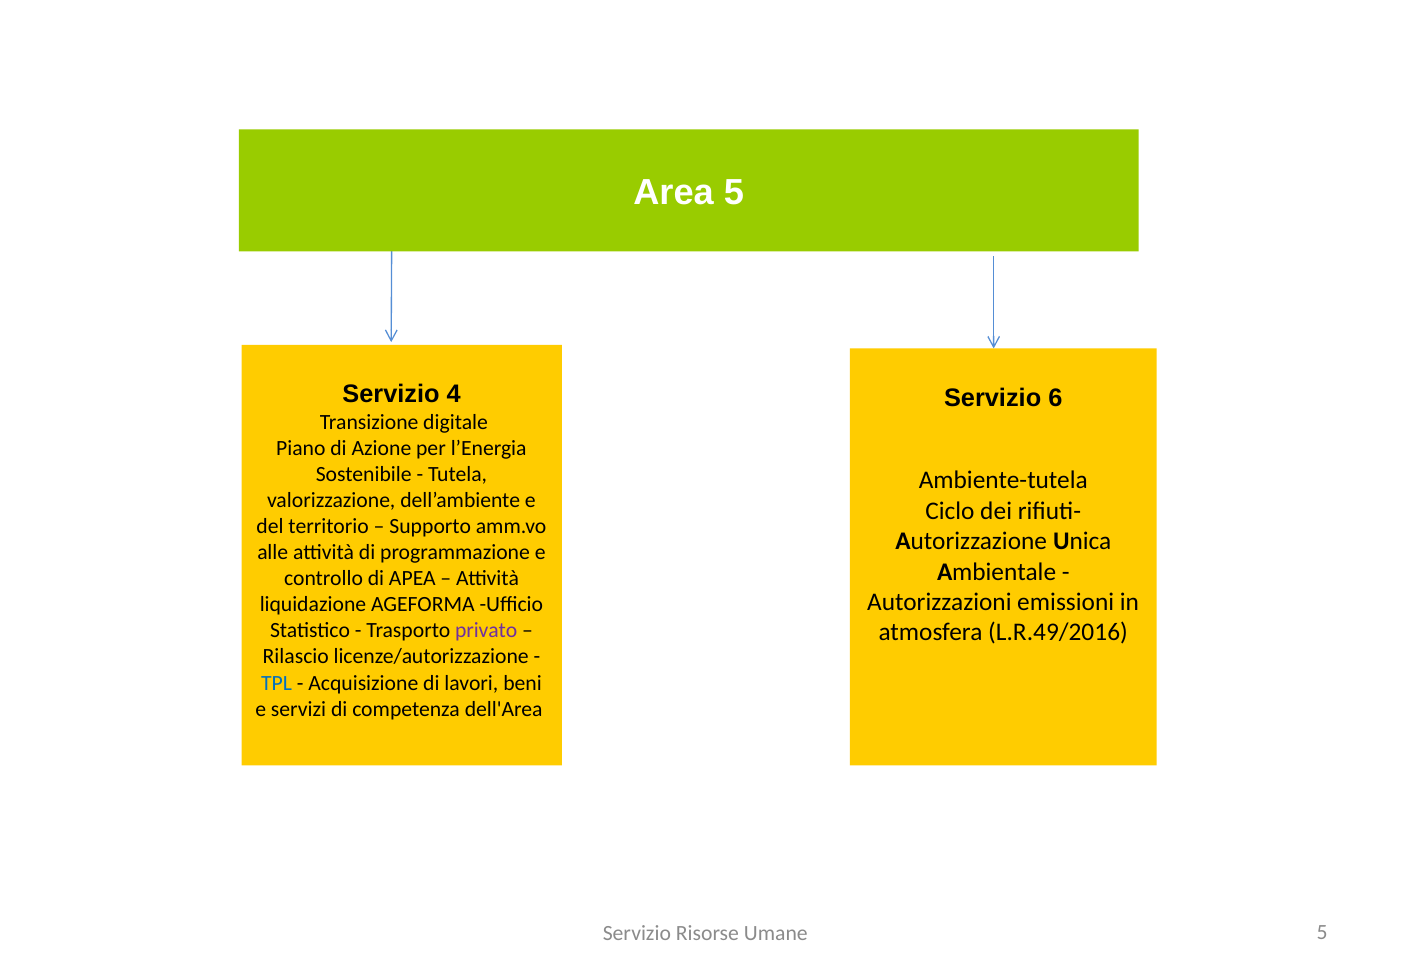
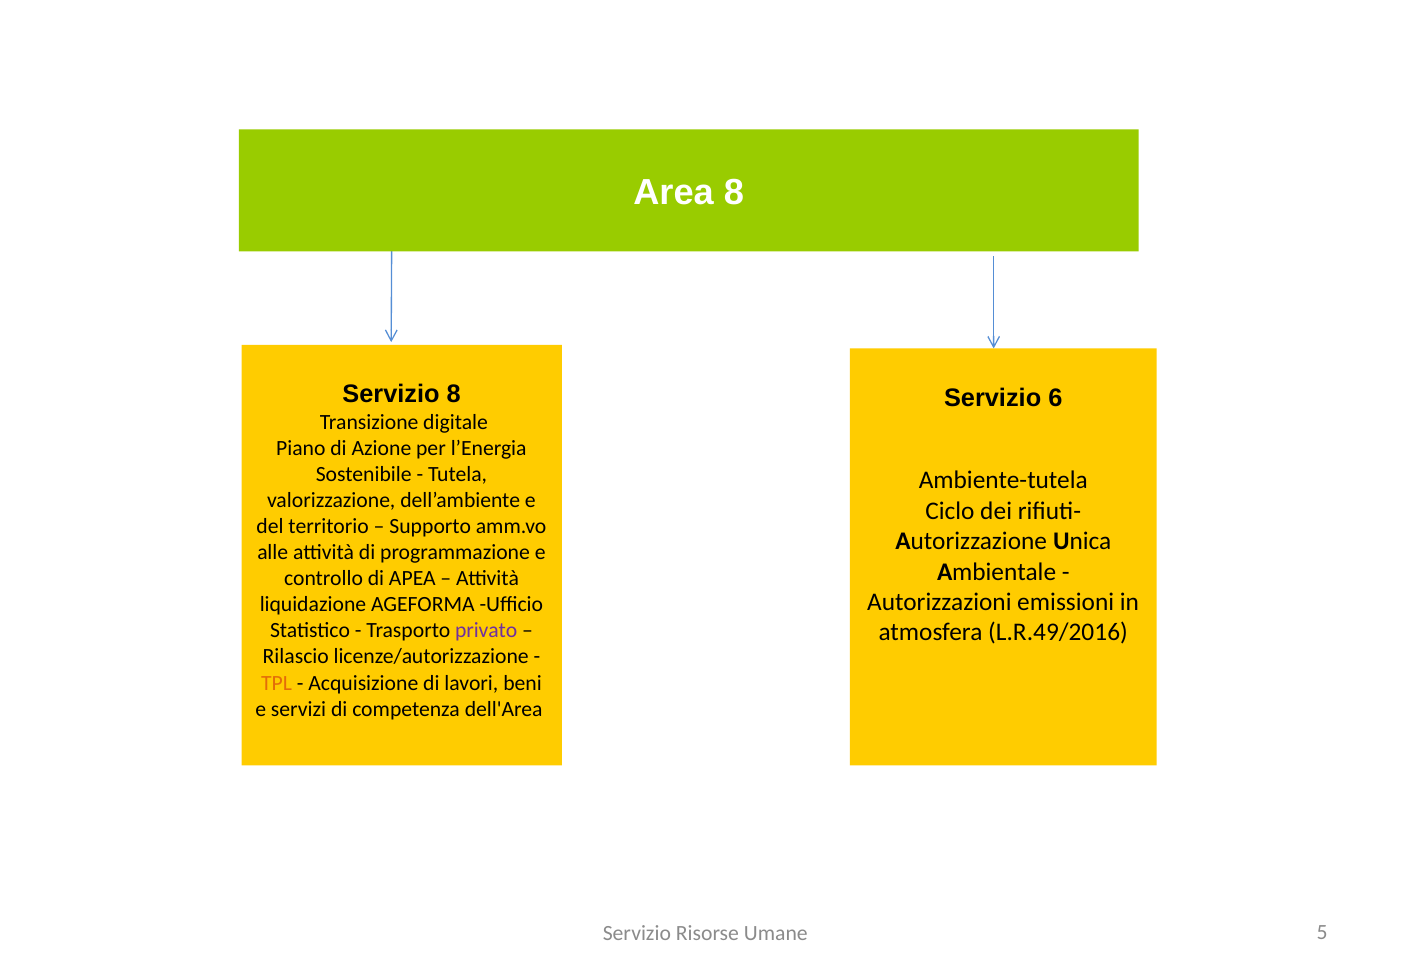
Area 5: 5 -> 8
Servizio 4: 4 -> 8
TPL colour: blue -> orange
